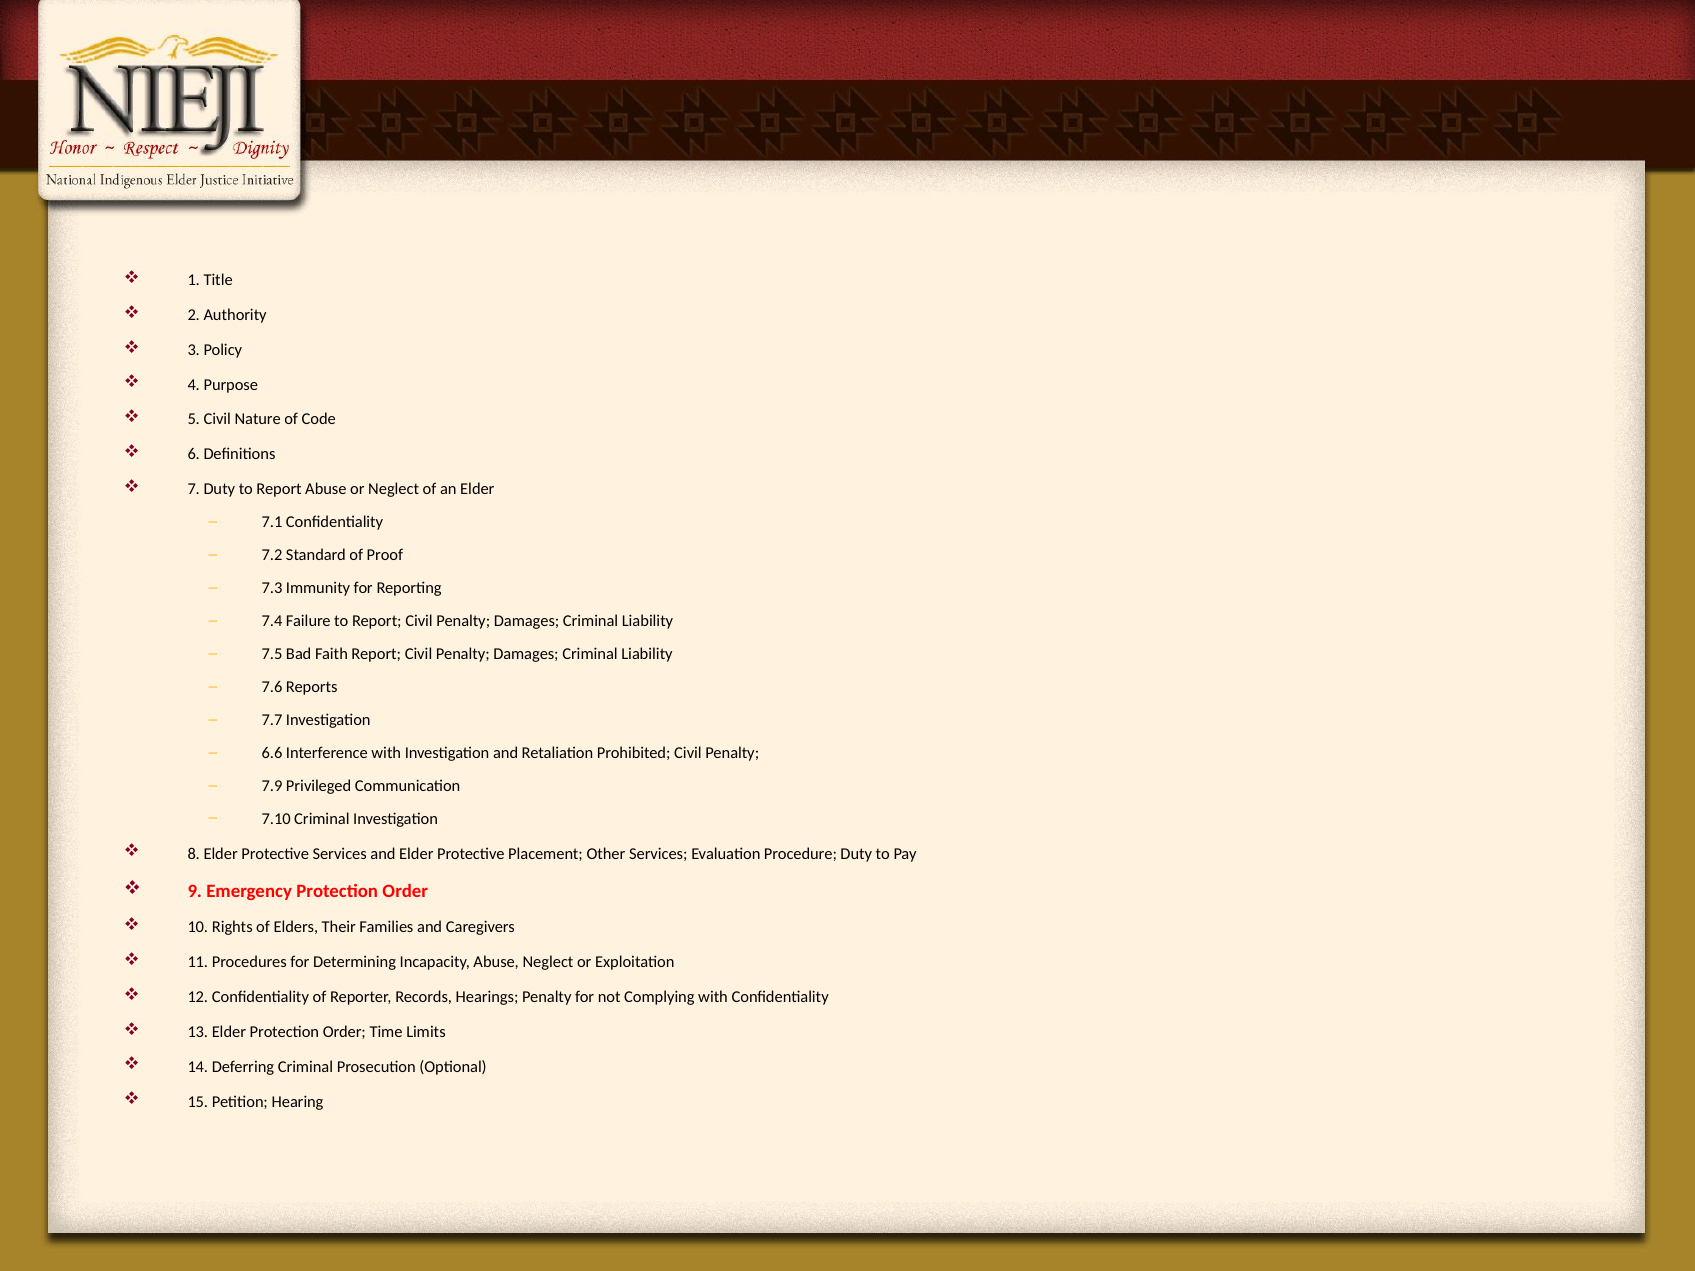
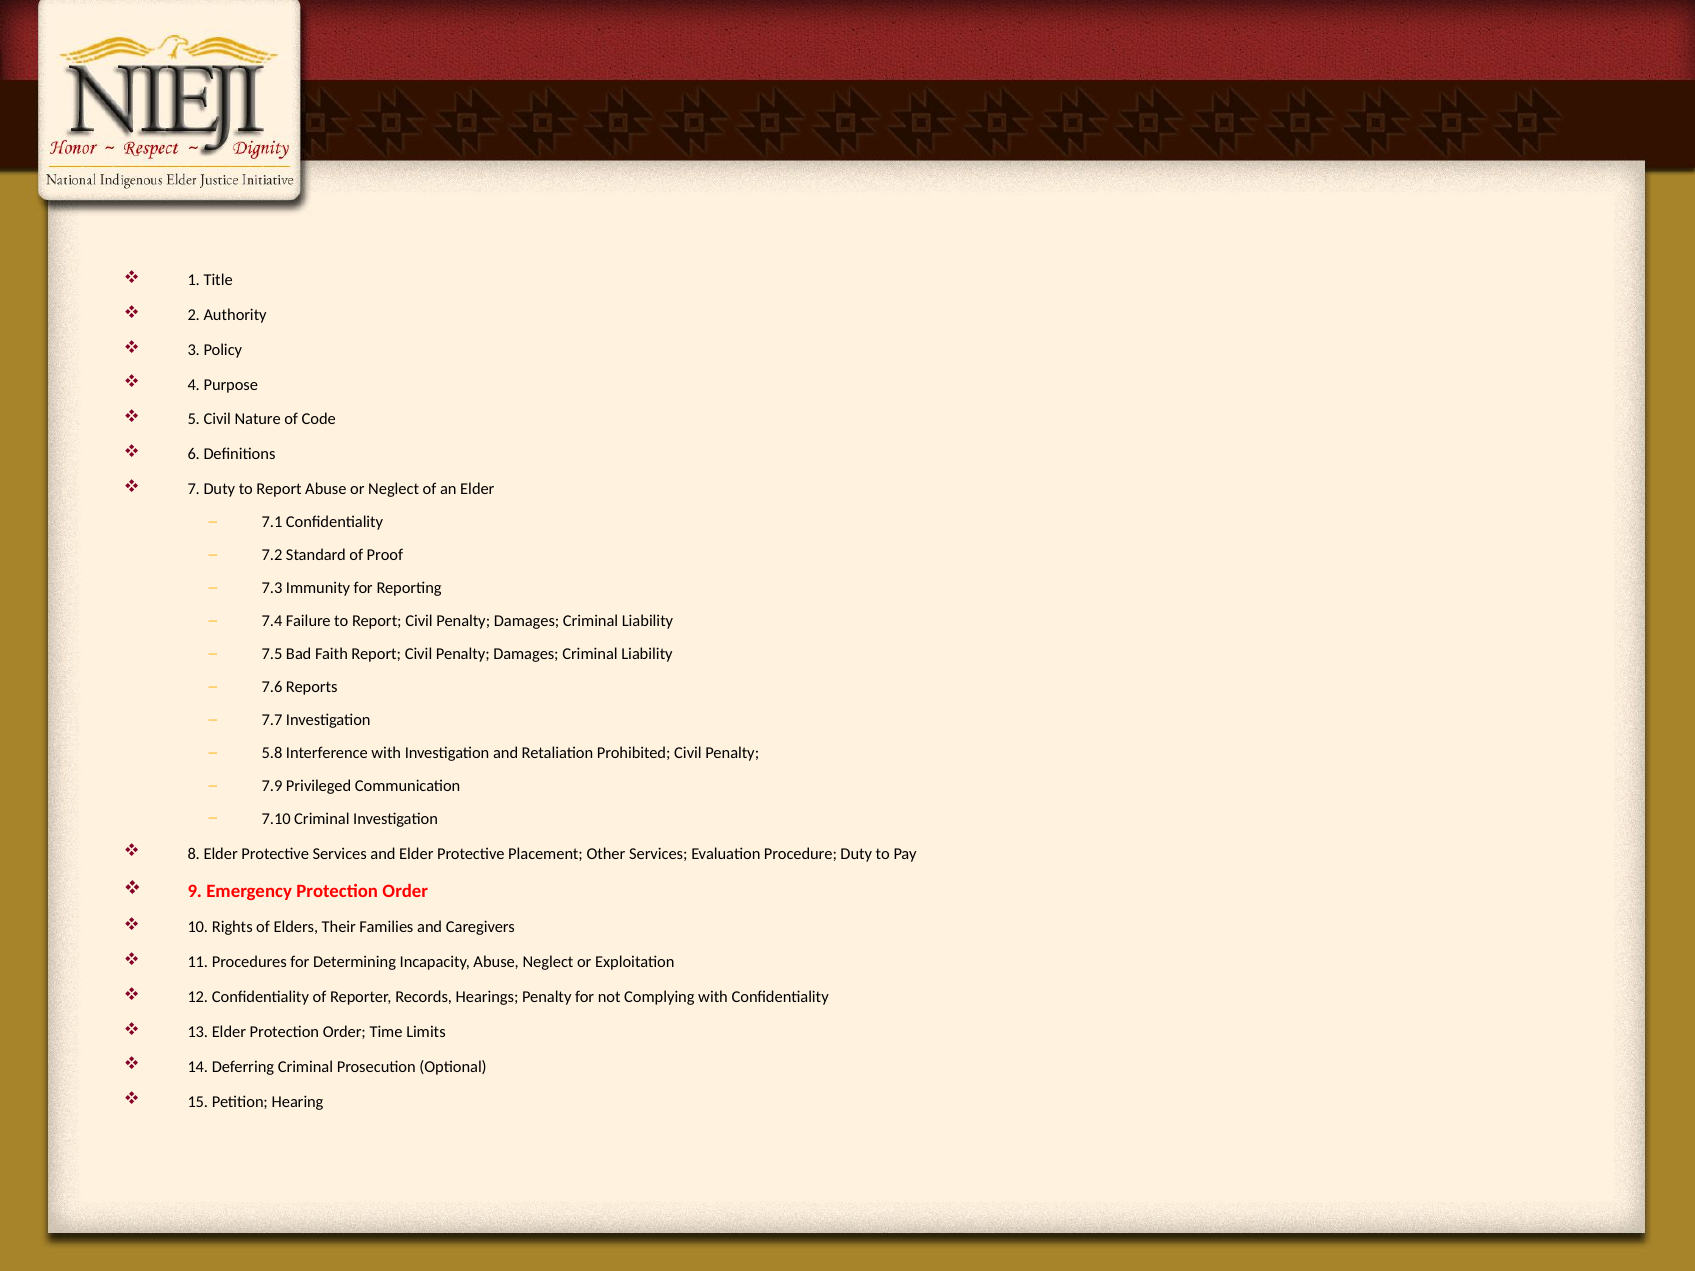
6.6: 6.6 -> 5.8
